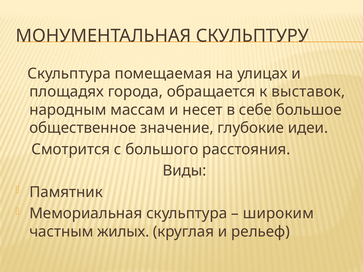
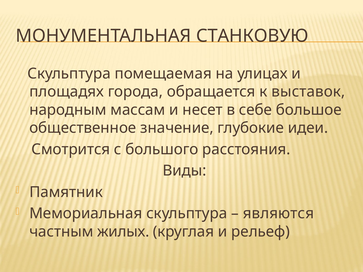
СКУЛЬПТУРУ: СКУЛЬПТУРУ -> СТАНКОВУЮ
широким: широким -> являются
